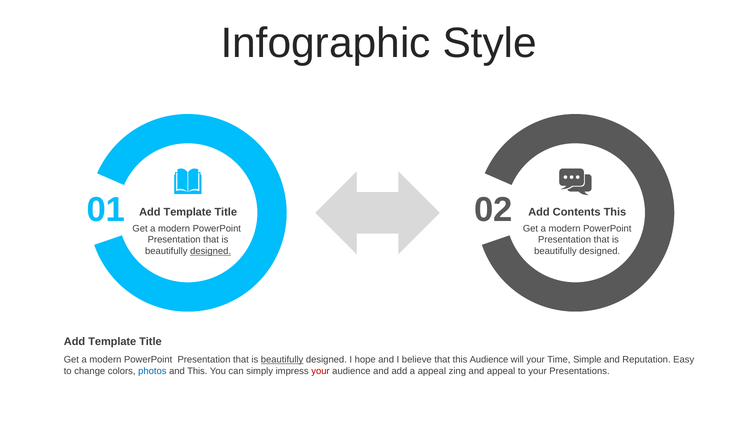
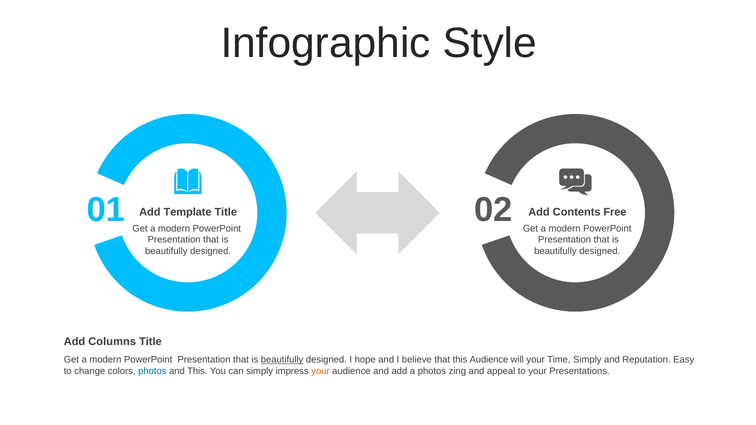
Contents This: This -> Free
designed at (211, 251) underline: present -> none
Template at (112, 342): Template -> Columns
Time Simple: Simple -> Simply
your at (320, 371) colour: red -> orange
a appeal: appeal -> photos
